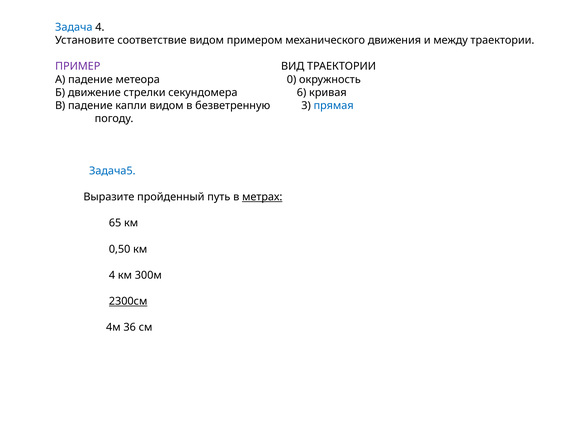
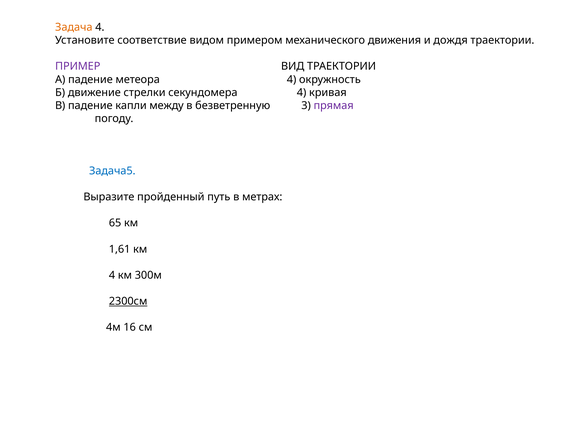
Задача colour: blue -> orange
между: между -> дождя
метеора 0: 0 -> 4
секундомера 6: 6 -> 4
капли видом: видом -> между
прямая colour: blue -> purple
метрах underline: present -> none
0,50: 0,50 -> 1,61
36: 36 -> 16
